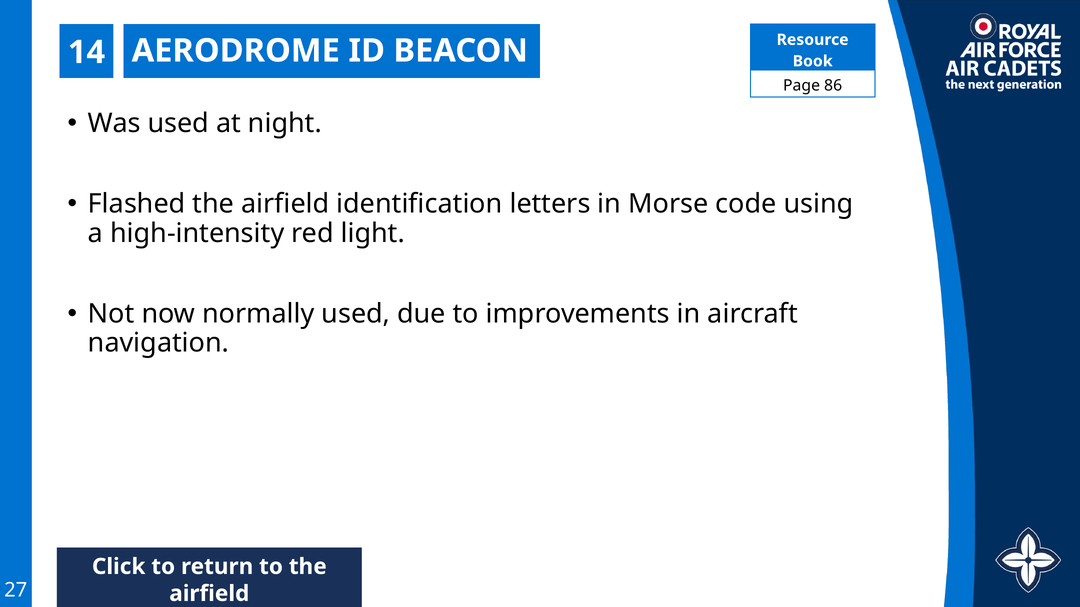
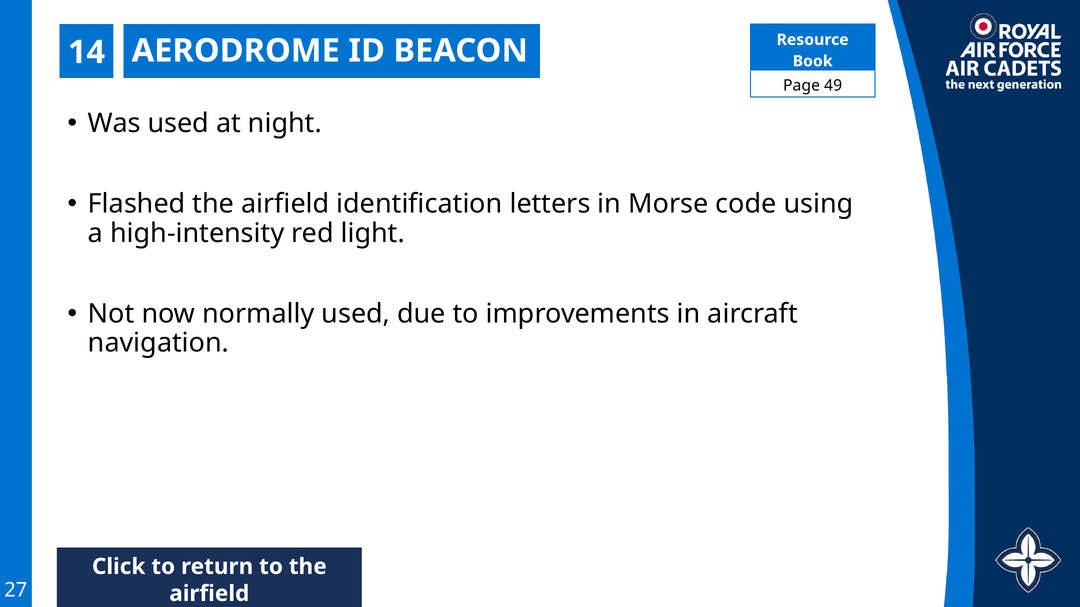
86: 86 -> 49
